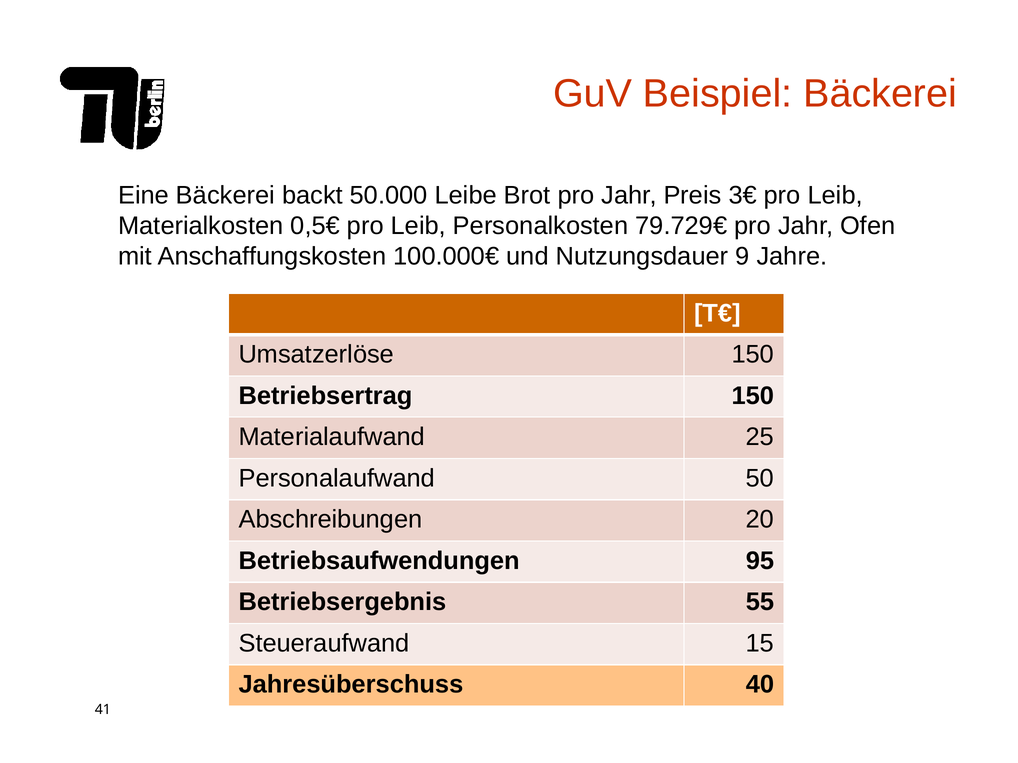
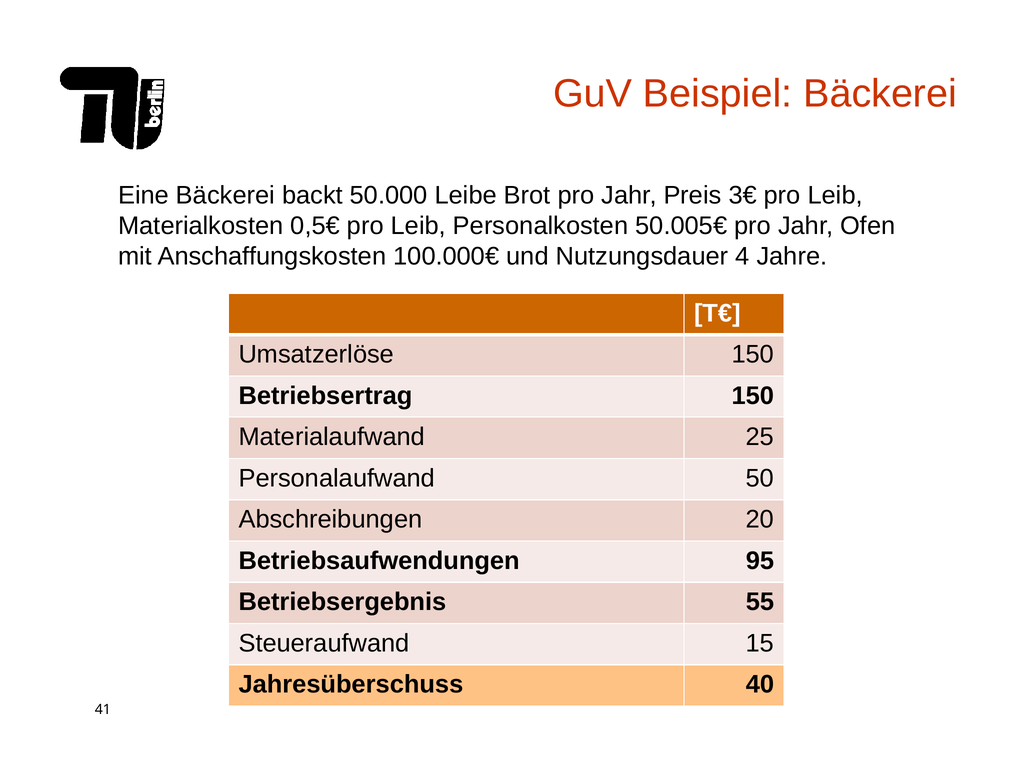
79.729€: 79.729€ -> 50.005€
9: 9 -> 4
